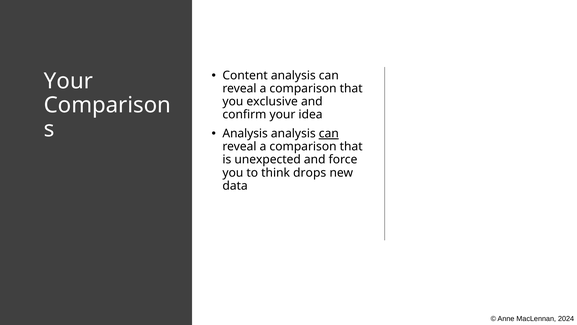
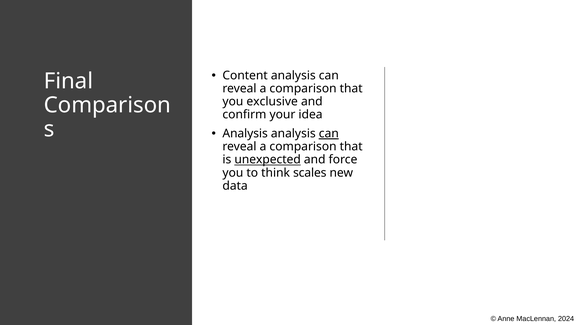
Your at (69, 81): Your -> Final
unexpected underline: none -> present
drops: drops -> scales
